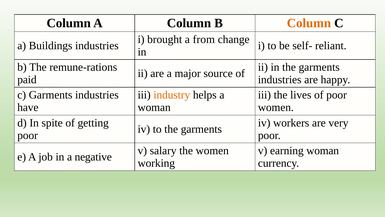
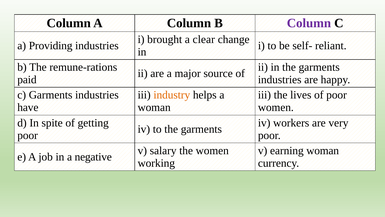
Column at (309, 23) colour: orange -> purple
from: from -> clear
Buildings: Buildings -> Providing
